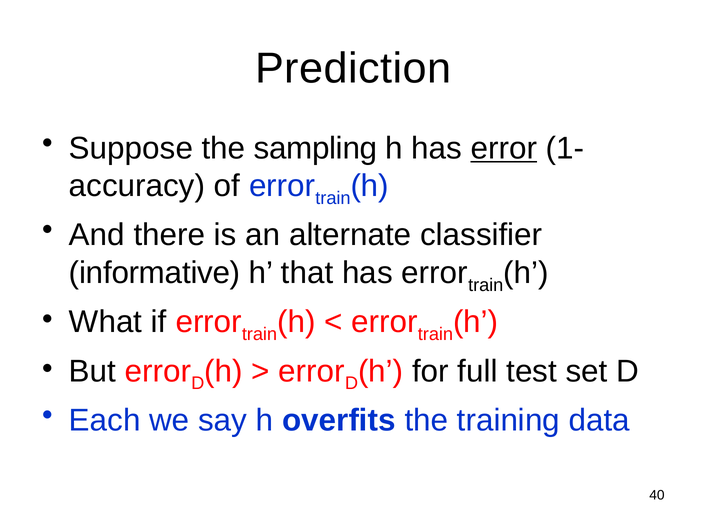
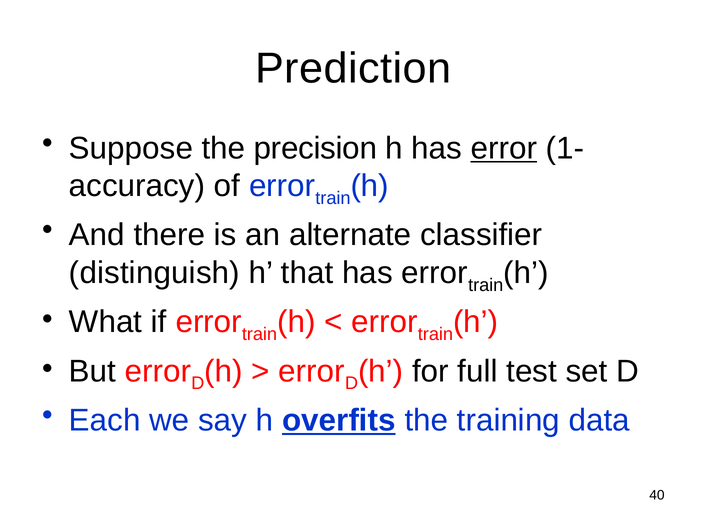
sampling: sampling -> precision
informative: informative -> distinguish
overfits underline: none -> present
